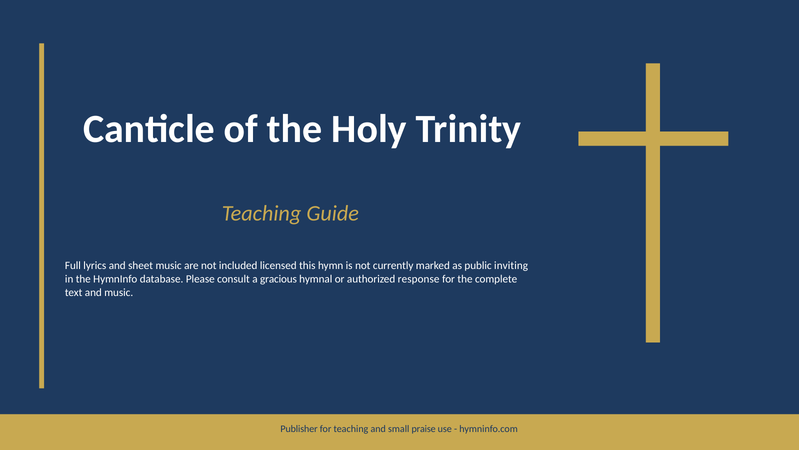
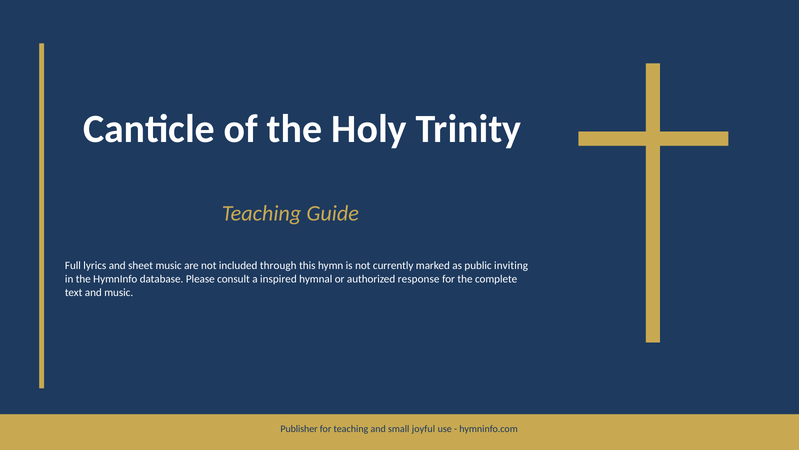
licensed: licensed -> through
gracious: gracious -> inspired
praise: praise -> joyful
